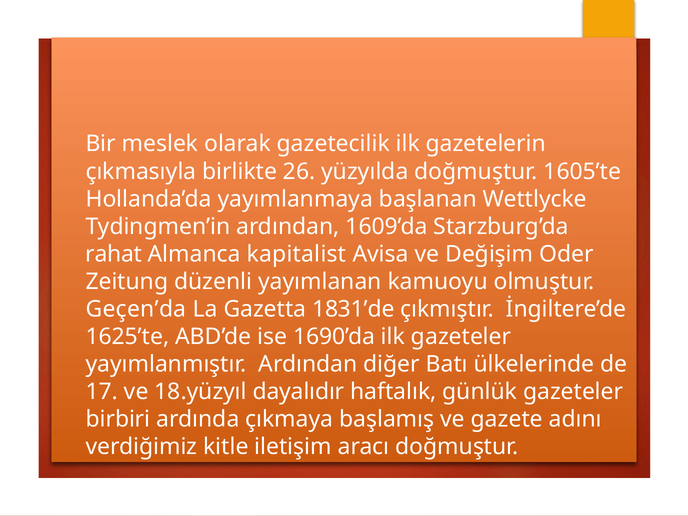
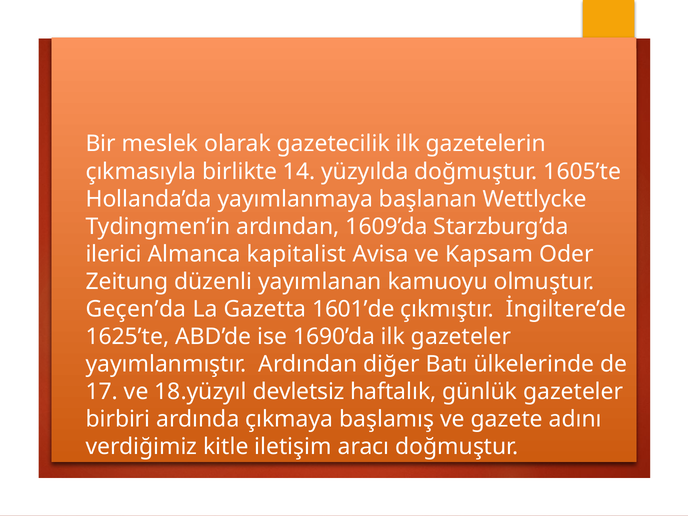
26: 26 -> 14
rahat: rahat -> ilerici
Değişim: Değişim -> Kapsam
1831’de: 1831’de -> 1601’de
dayalıdır: dayalıdır -> devletsiz
